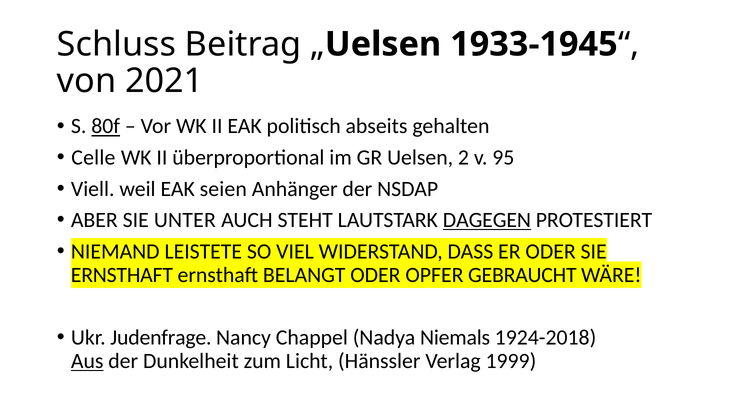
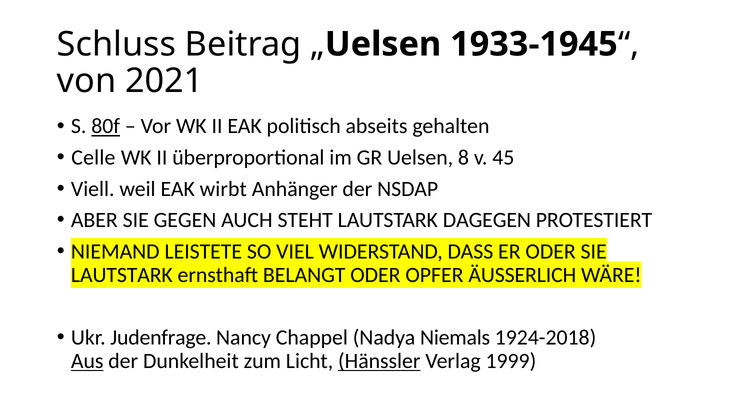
2: 2 -> 8
95: 95 -> 45
seien: seien -> wirbt
UNTER: UNTER -> GEGEN
DAGEGEN underline: present -> none
ERNSTHAFT at (122, 275): ERNSTHAFT -> LAUTSTARK
GEBRAUCHT: GEBRAUCHT -> ÄUSSERLICH
Hänssler underline: none -> present
